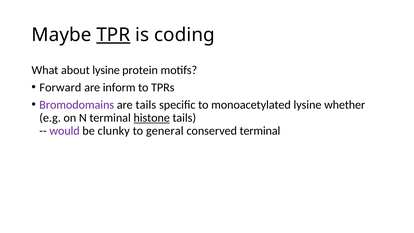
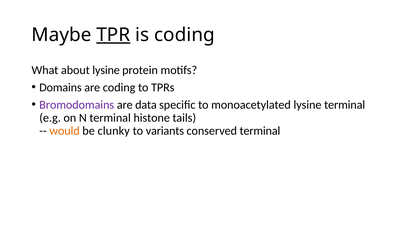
Forward: Forward -> Domains
are inform: inform -> coding
are tails: tails -> data
lysine whether: whether -> terminal
histone underline: present -> none
would colour: purple -> orange
general: general -> variants
